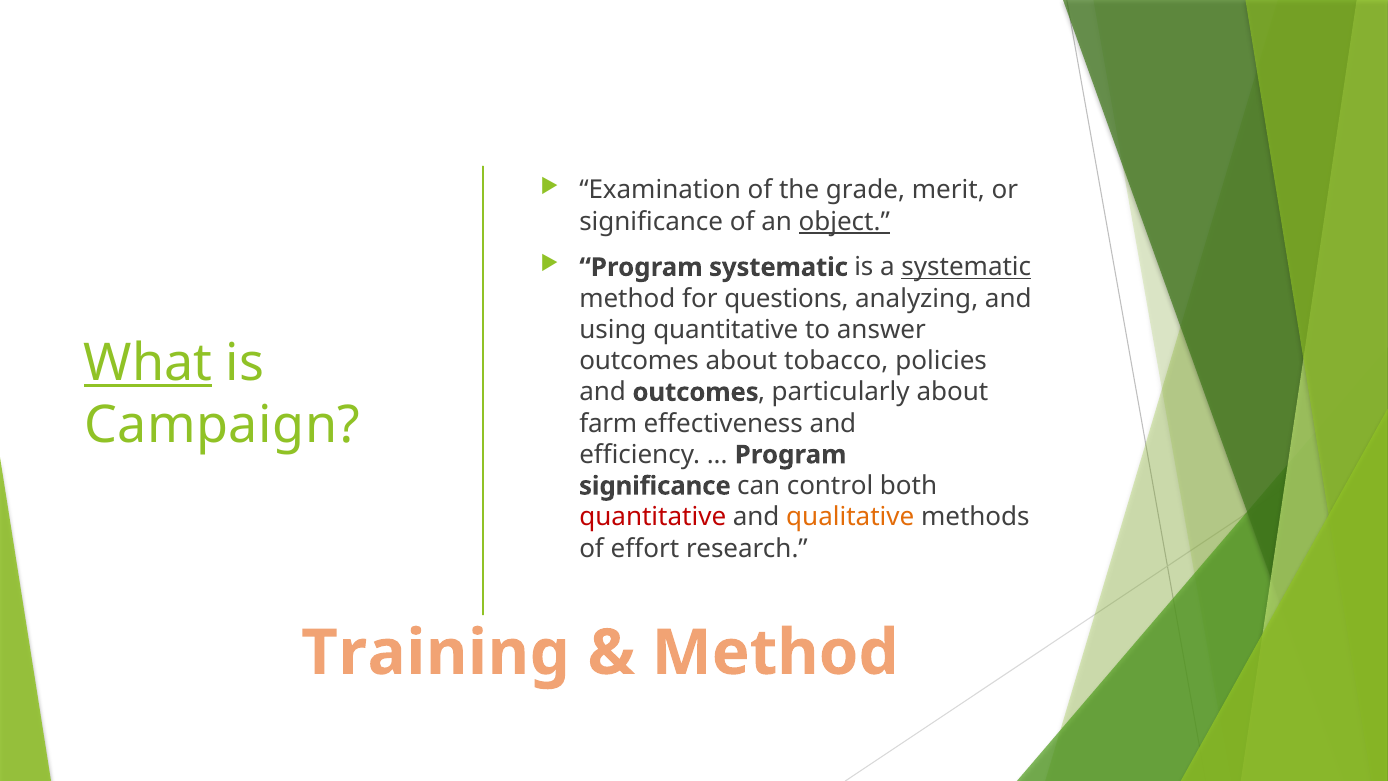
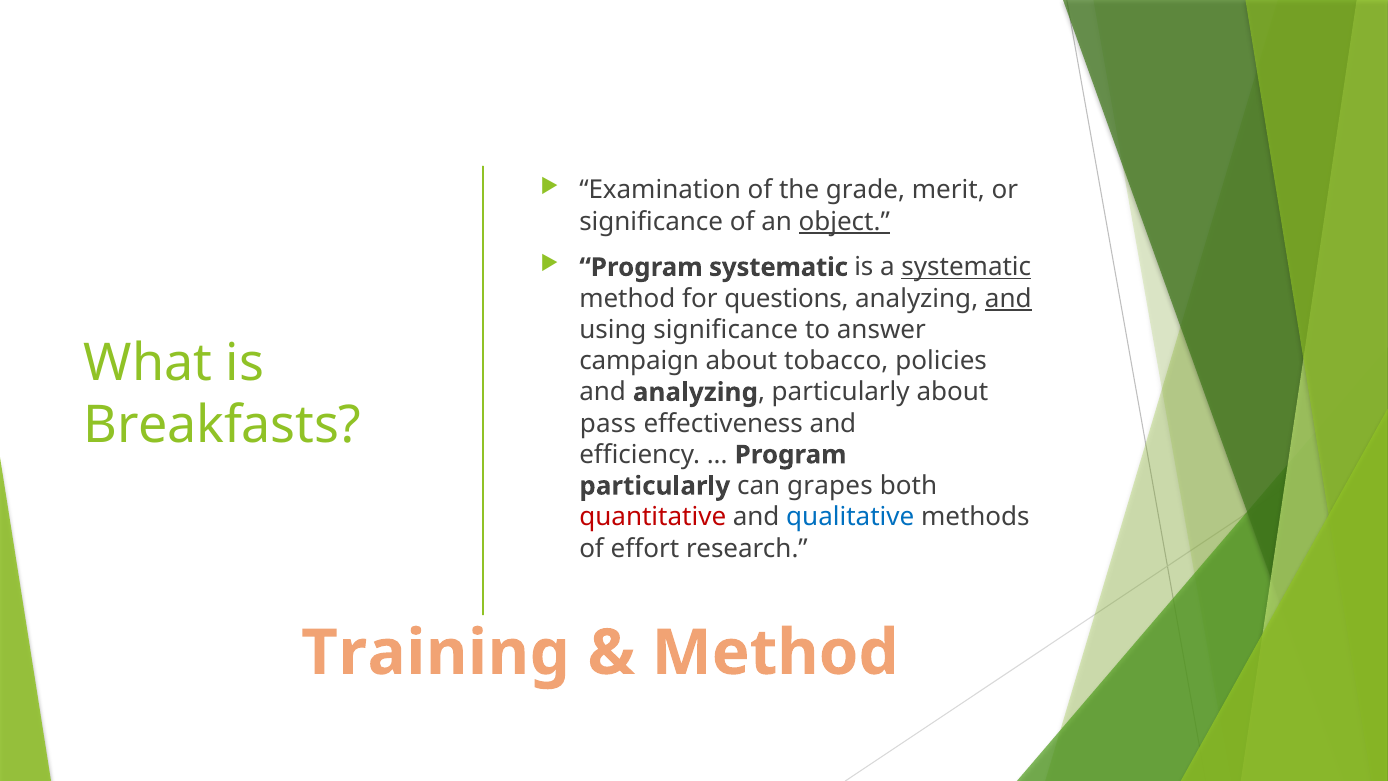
and at (1008, 298) underline: none -> present
using quantitative: quantitative -> significance
What underline: present -> none
outcomes at (639, 361): outcomes -> campaign
and outcomes: outcomes -> analyzing
Campaign: Campaign -> Breakfasts
farm: farm -> pass
significance at (655, 486): significance -> particularly
control: control -> grapes
qualitative colour: orange -> blue
